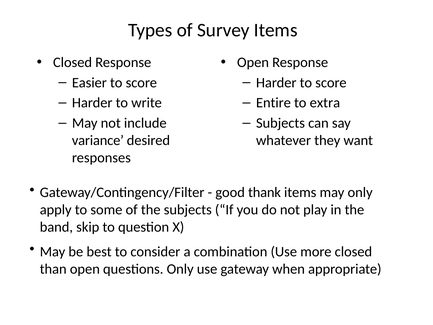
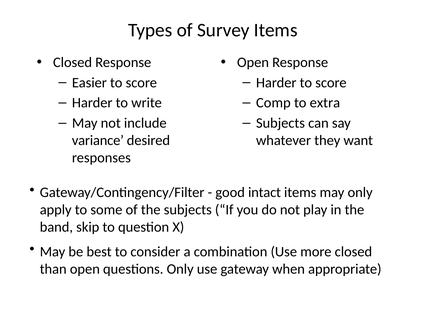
Entire: Entire -> Comp
thank: thank -> intact
